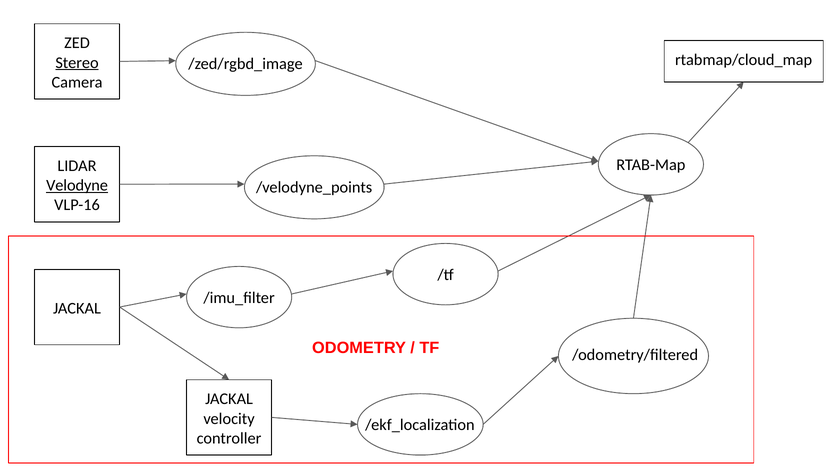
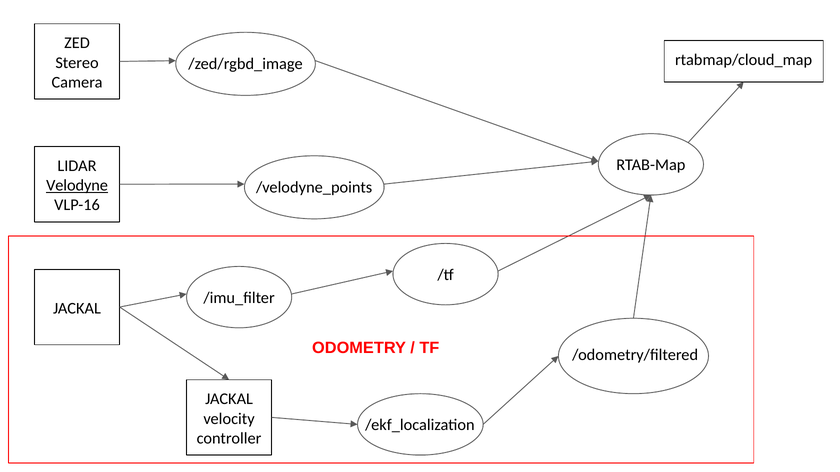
Stereo underline: present -> none
